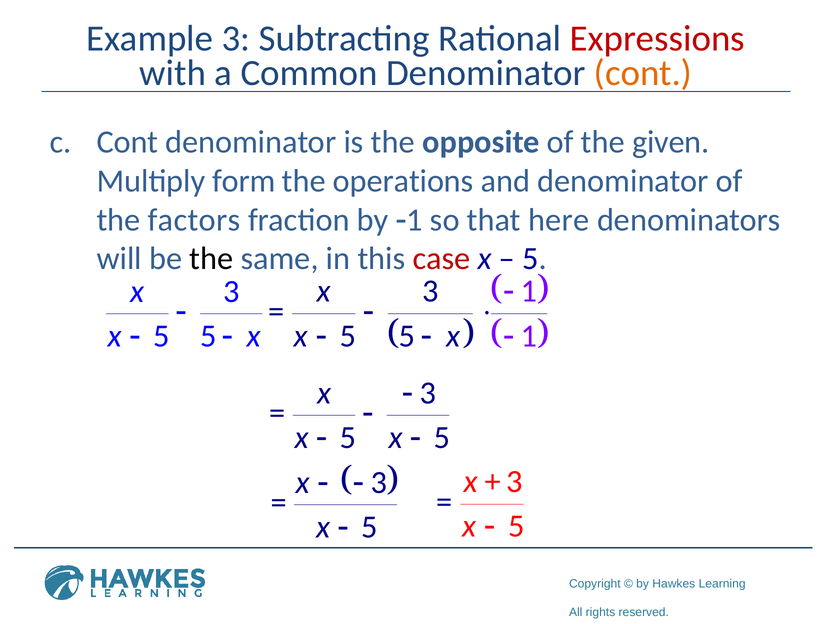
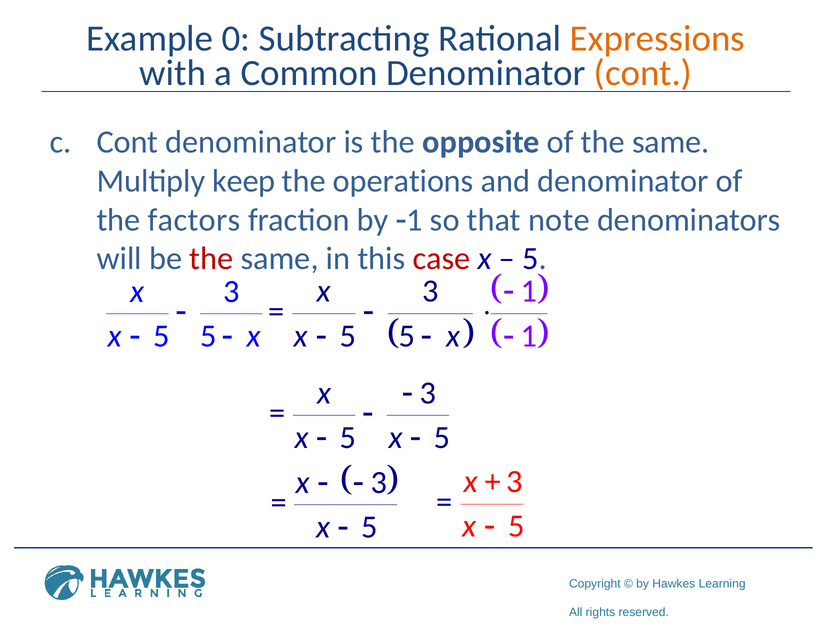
Example 3: 3 -> 0
Expressions colour: red -> orange
of the given: given -> same
form: form -> keep
here: here -> note
the at (211, 259) colour: black -> red
